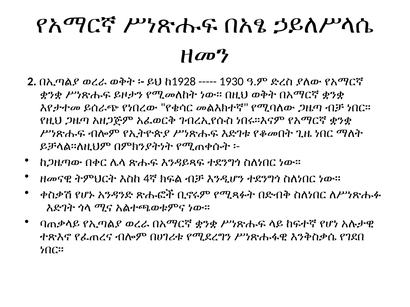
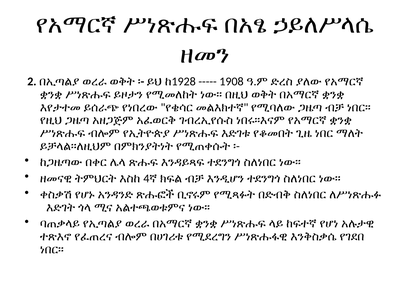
1930: 1930 -> 1908
